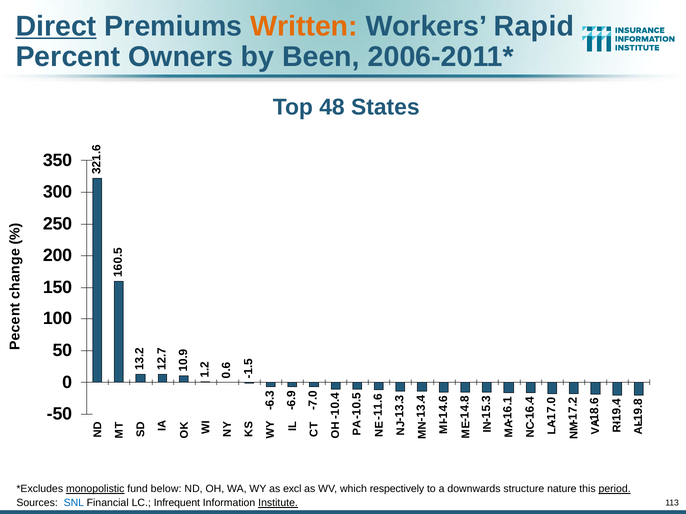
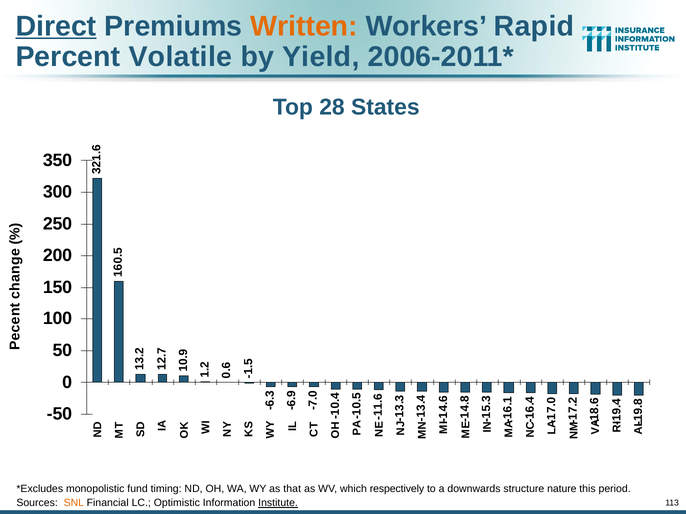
Owners: Owners -> Volatile
Been: Been -> Yield
48: 48 -> 28
monopolistic underline: present -> none
below: below -> timing
excl: excl -> that
period underline: present -> none
SNL colour: blue -> orange
Infrequent: Infrequent -> Optimistic
